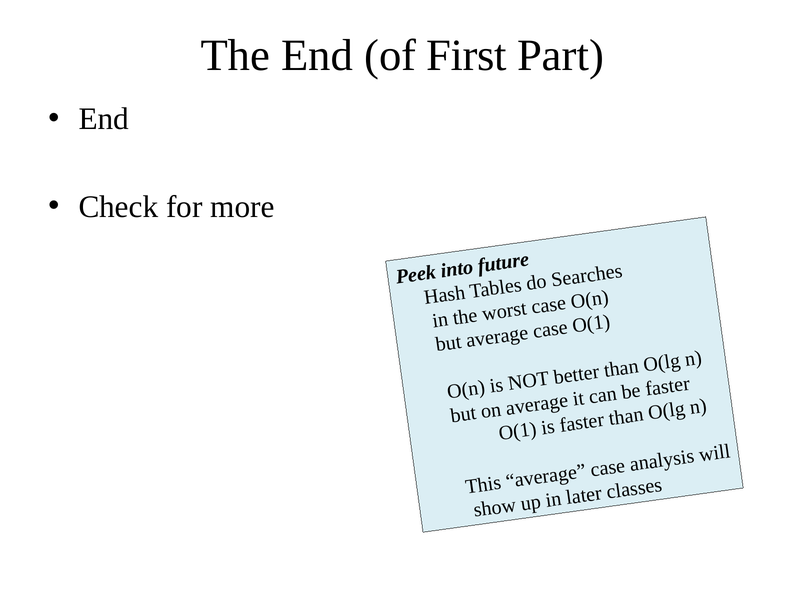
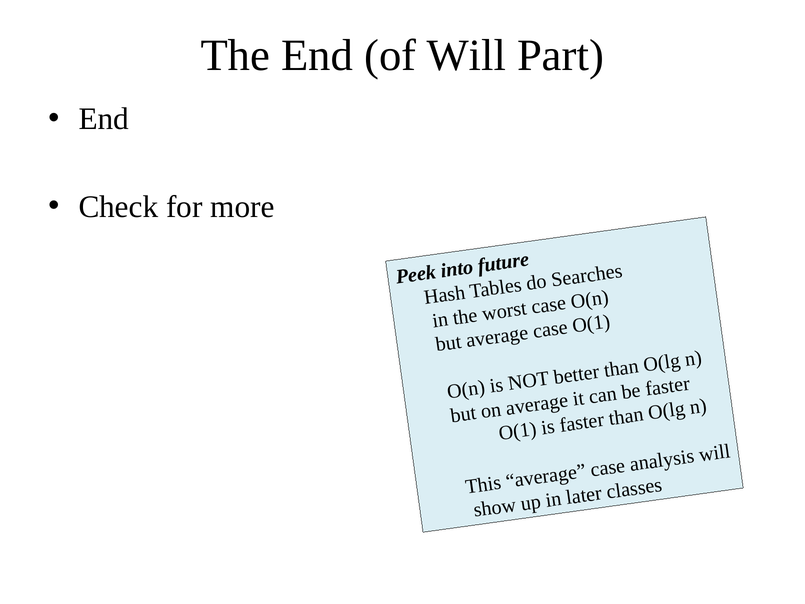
of First: First -> Will
